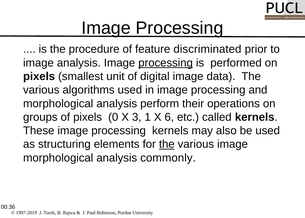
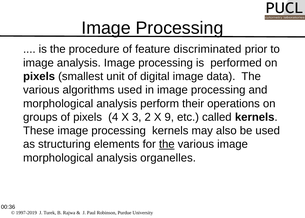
processing at (166, 63) underline: present -> none
0: 0 -> 4
1: 1 -> 2
6: 6 -> 9
commonly: commonly -> organelles
